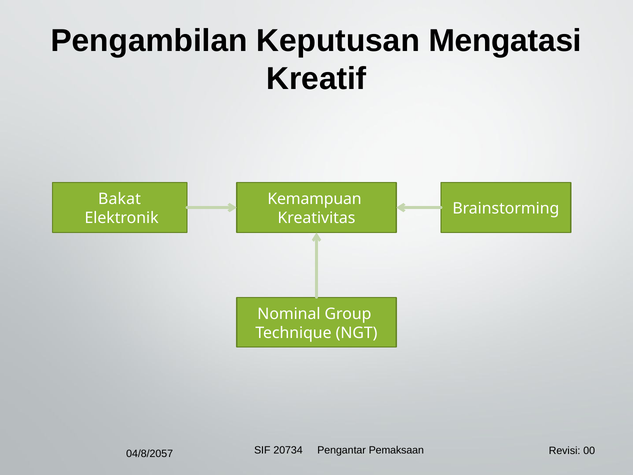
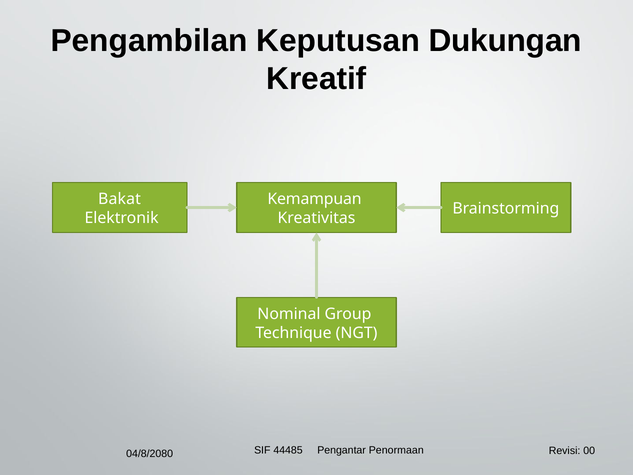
Mengatasi: Mengatasi -> Dukungan
20734: 20734 -> 44485
Pemaksaan: Pemaksaan -> Penormaan
04/8/2057: 04/8/2057 -> 04/8/2080
